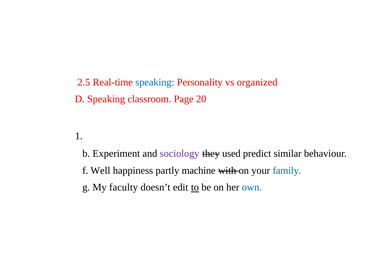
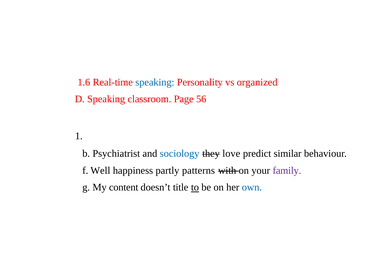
2.5: 2.5 -> 1.6
20: 20 -> 56
Experiment: Experiment -> Psychiatrist
sociology colour: purple -> blue
used: used -> love
machine: machine -> patterns
family colour: blue -> purple
faculty: faculty -> content
edit: edit -> title
